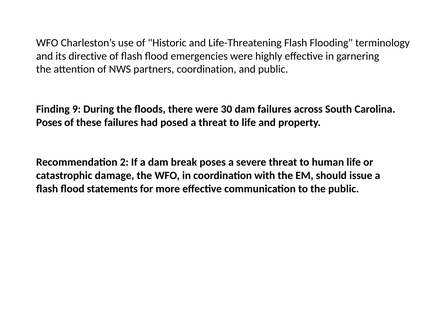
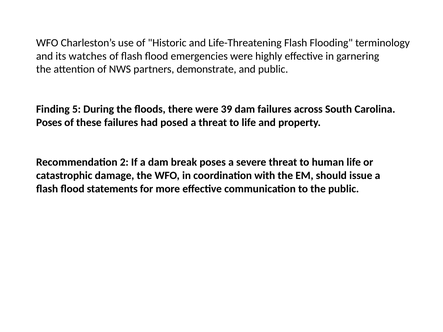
directive: directive -> watches
partners coordination: coordination -> demonstrate
9: 9 -> 5
30: 30 -> 39
